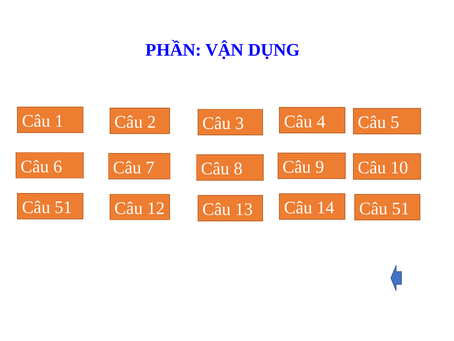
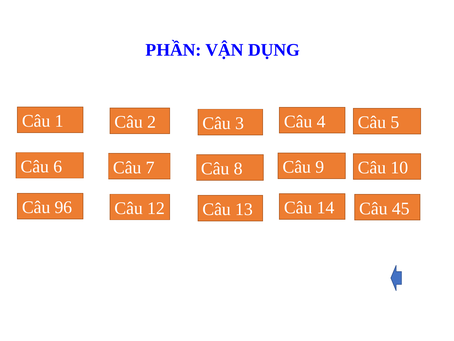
51 at (63, 207): 51 -> 96
14 Câu 51: 51 -> 45
